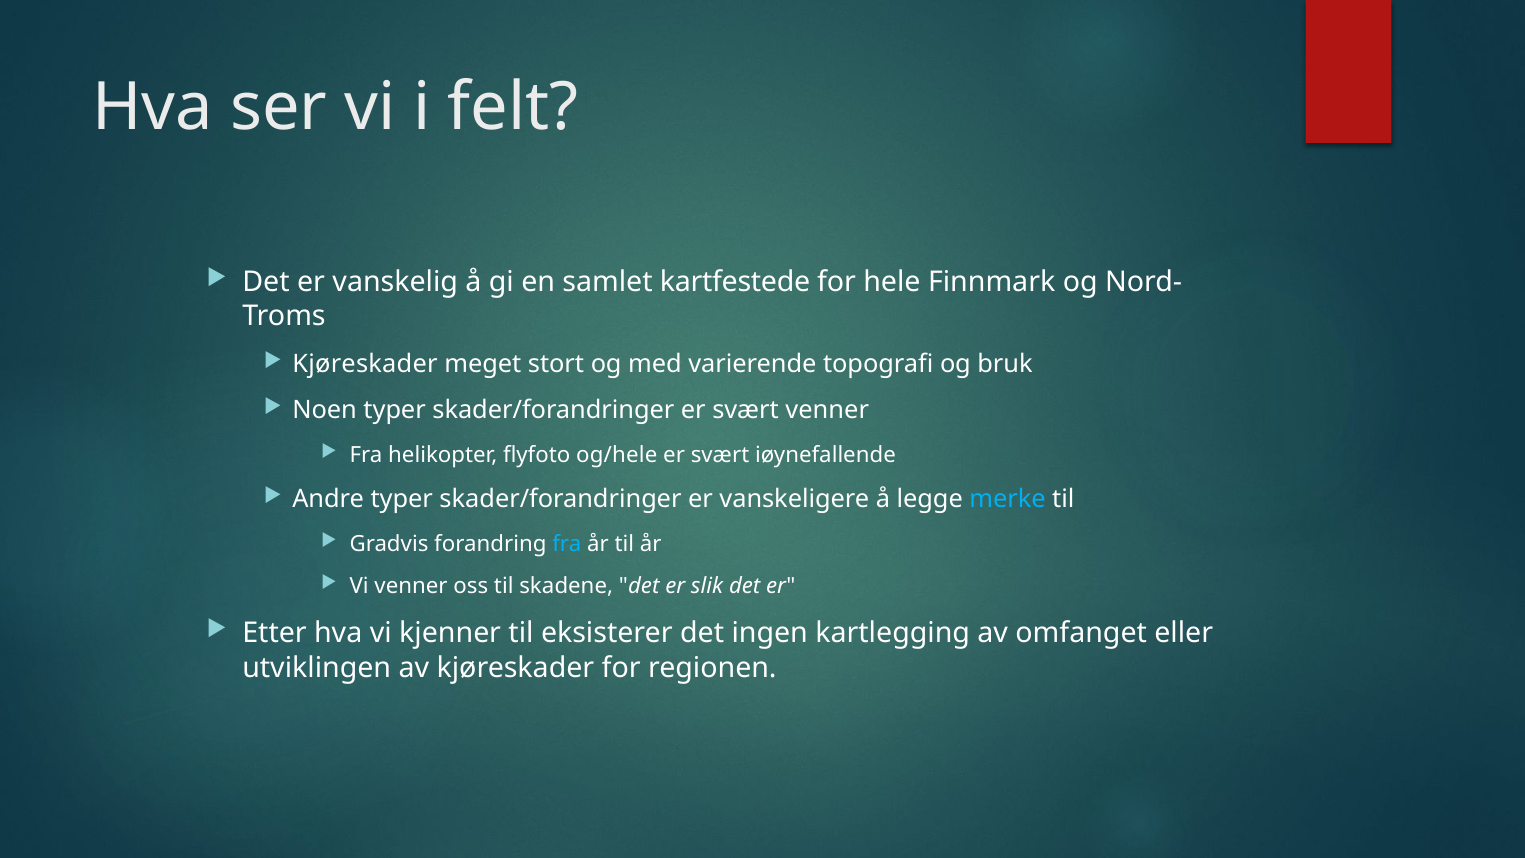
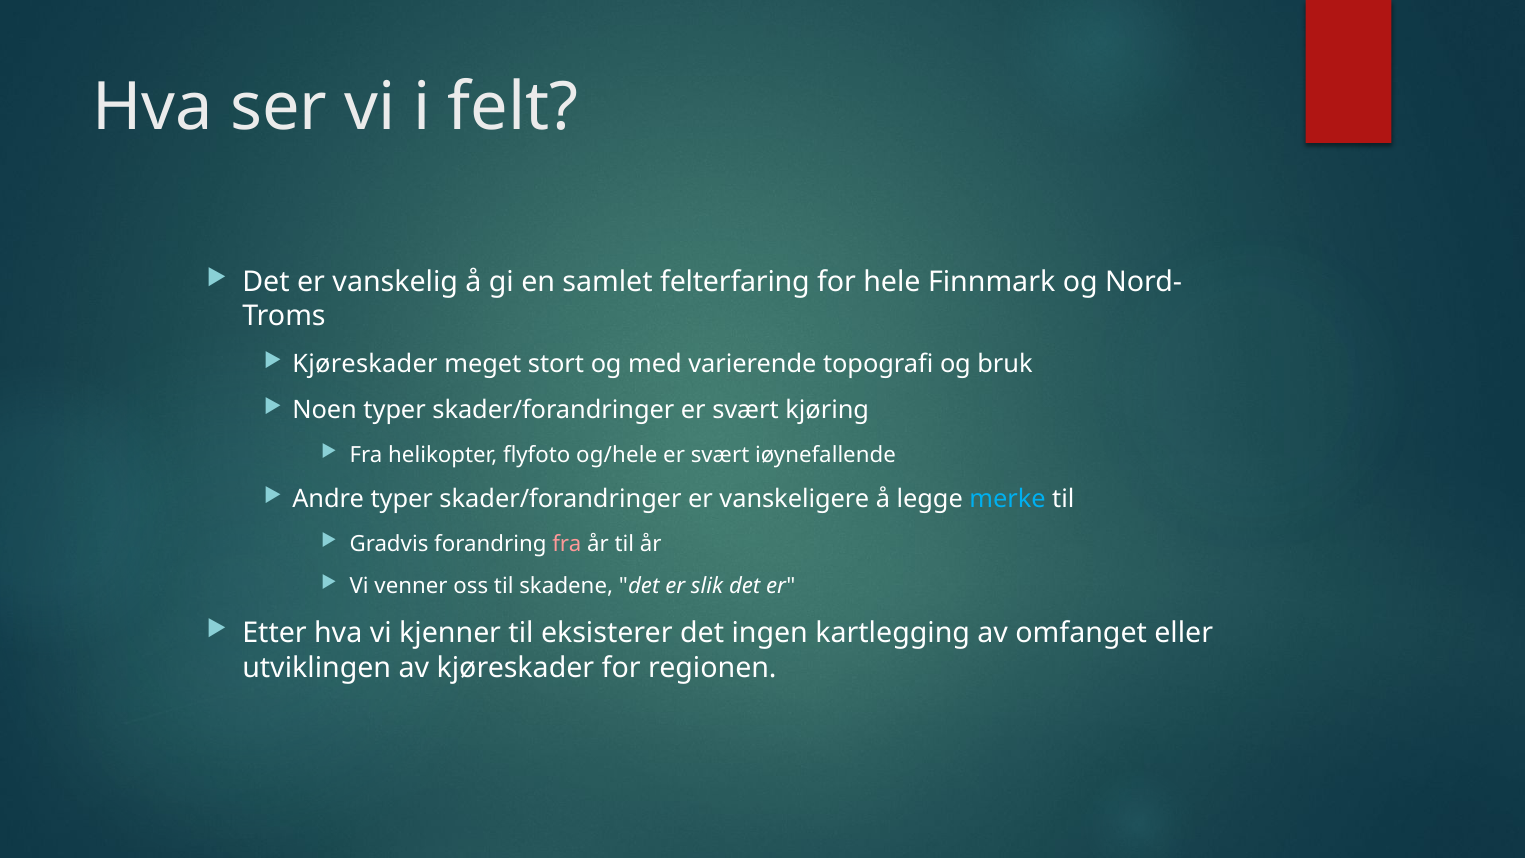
kartfestede: kartfestede -> felterfaring
svært venner: venner -> kjøring
fra at (567, 544) colour: light blue -> pink
